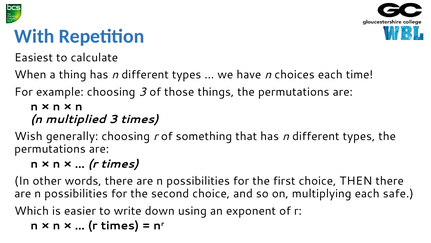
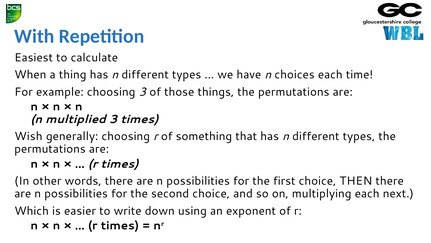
safe: safe -> next
